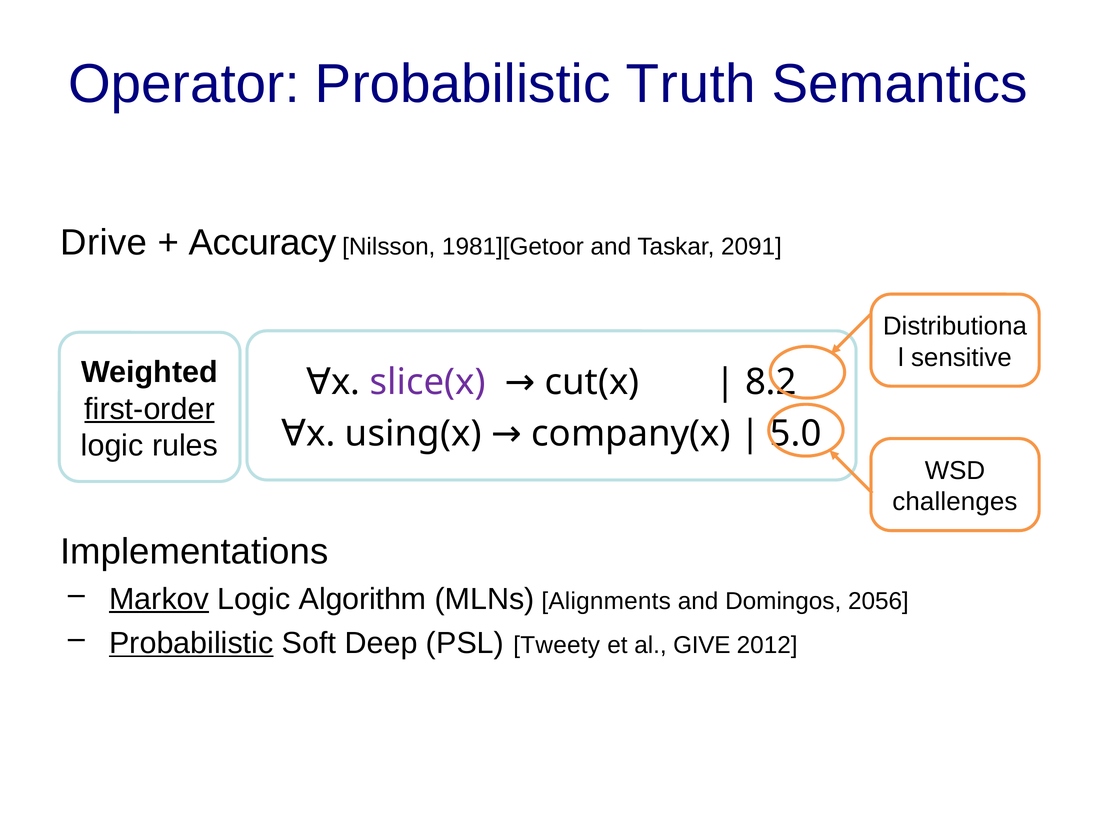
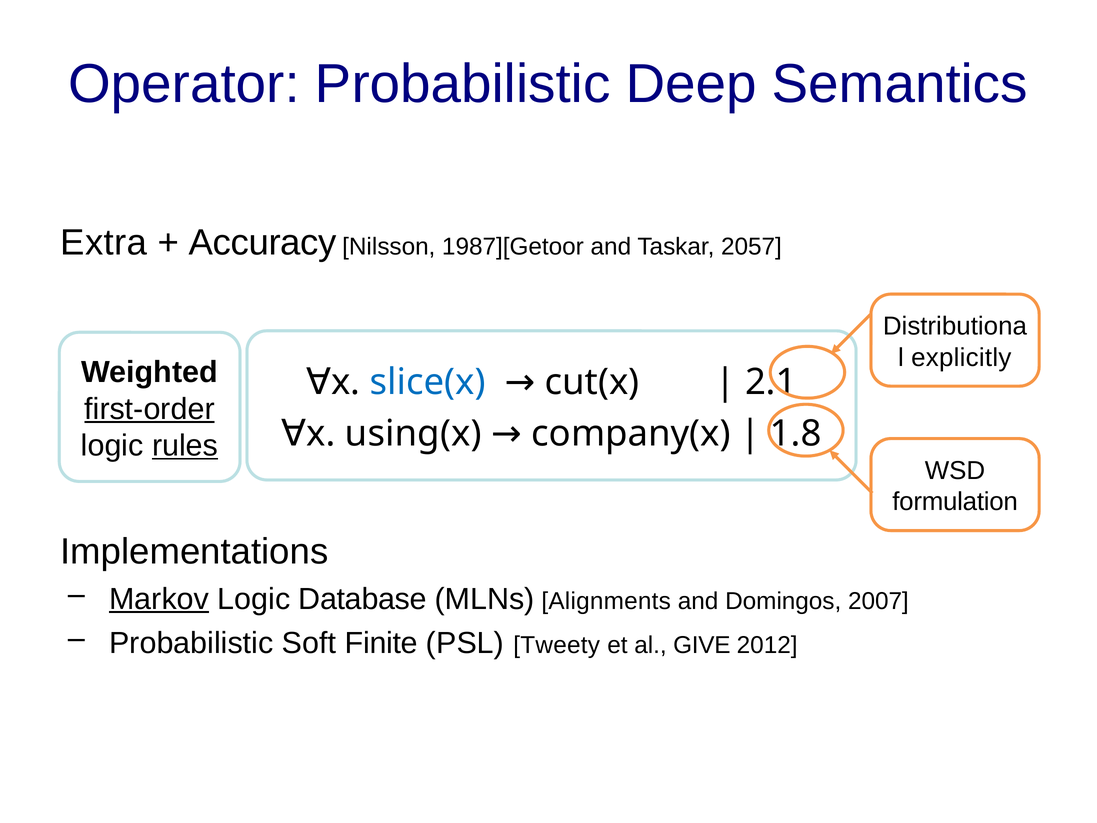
Truth: Truth -> Deep
Drive: Drive -> Extra
1981][Getoor: 1981][Getoor -> 1987][Getoor
2091: 2091 -> 2057
sensitive: sensitive -> explicitly
slice(x colour: purple -> blue
8.2: 8.2 -> 2.1
5.0: 5.0 -> 1.8
rules underline: none -> present
challenges: challenges -> formulation
Algorithm: Algorithm -> Database
2056: 2056 -> 2007
Probabilistic at (191, 643) underline: present -> none
Deep: Deep -> Finite
